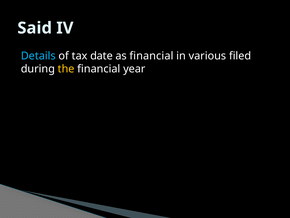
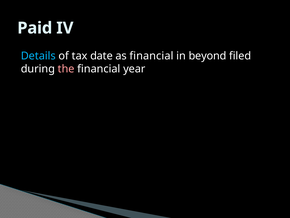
Said: Said -> Paid
various: various -> beyond
the colour: yellow -> pink
